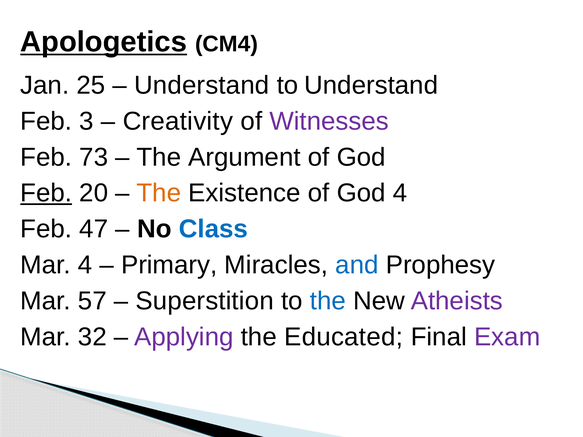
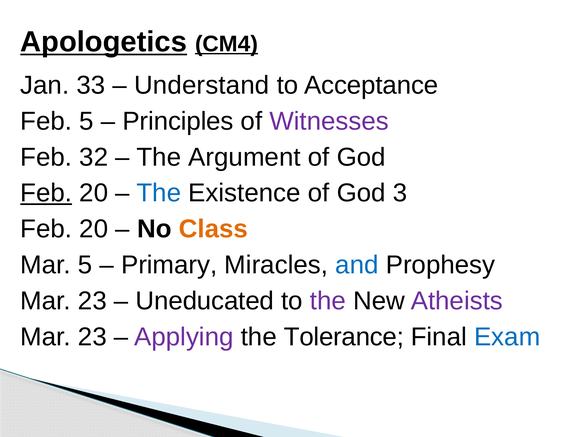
CM4 underline: none -> present
25: 25 -> 33
to Understand: Understand -> Acceptance
Feb 3: 3 -> 5
Creativity: Creativity -> Principles
73: 73 -> 32
The at (159, 193) colour: orange -> blue
God 4: 4 -> 3
47 at (94, 229): 47 -> 20
Class colour: blue -> orange
Mar 4: 4 -> 5
57 at (92, 301): 57 -> 23
Superstition: Superstition -> Uneducated
the at (328, 301) colour: blue -> purple
32 at (92, 337): 32 -> 23
Educated: Educated -> Tolerance
Exam colour: purple -> blue
